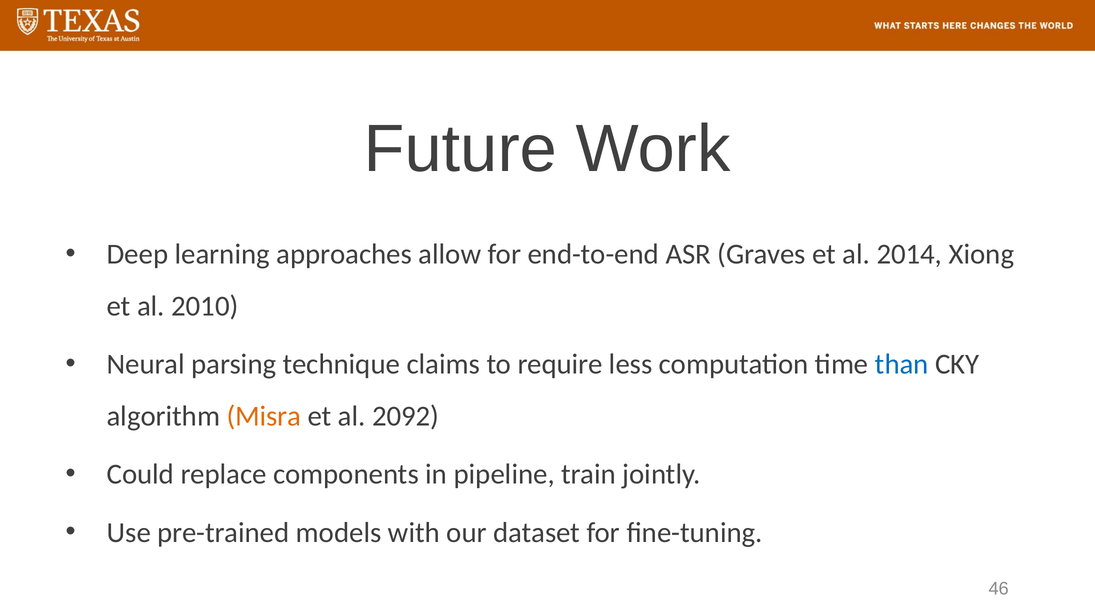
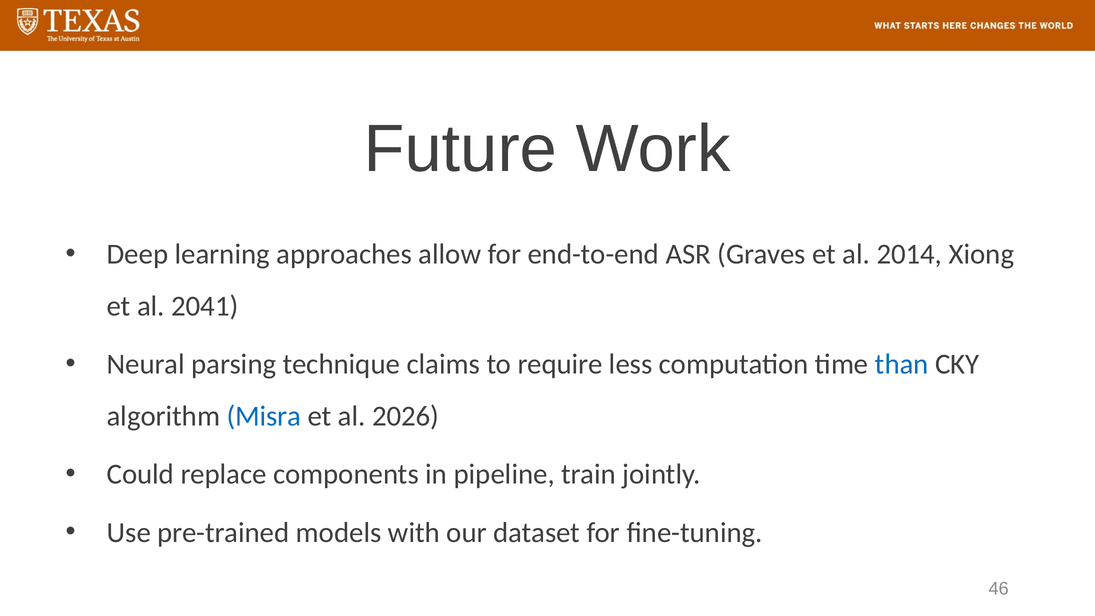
2010: 2010 -> 2041
Misra colour: orange -> blue
2092: 2092 -> 2026
